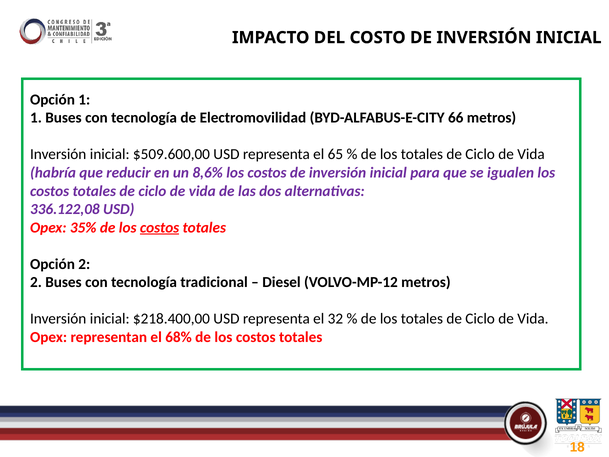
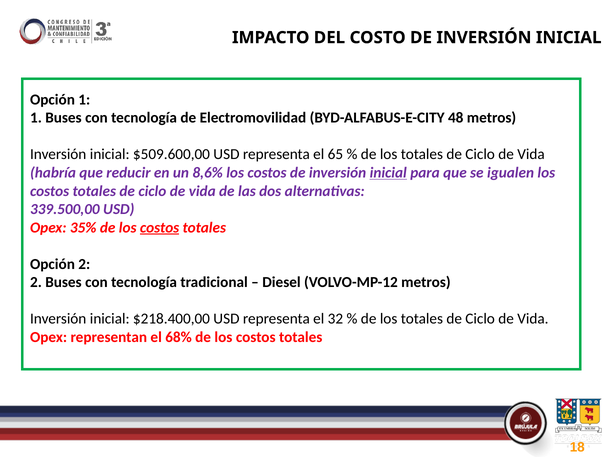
66: 66 -> 48
inicial at (388, 173) underline: none -> present
336.122,08: 336.122,08 -> 339.500,00
